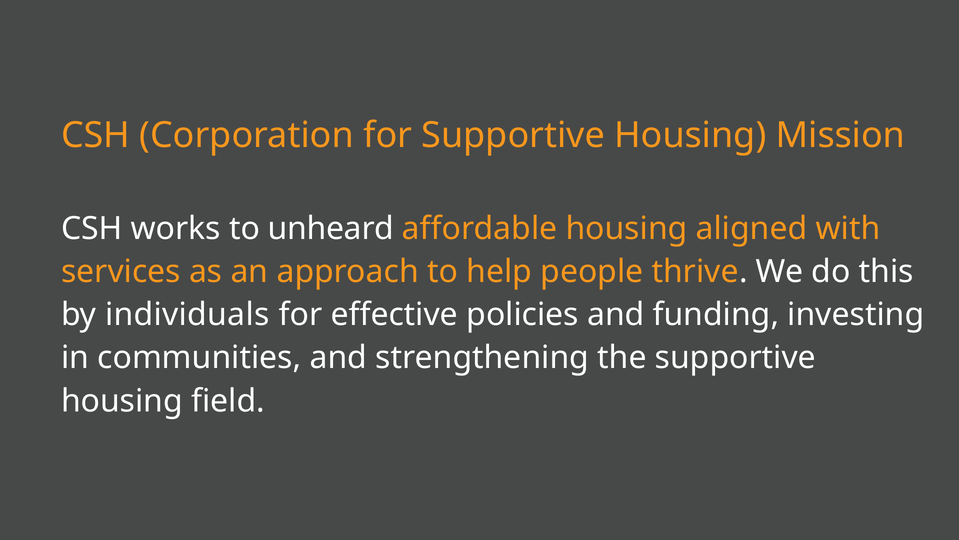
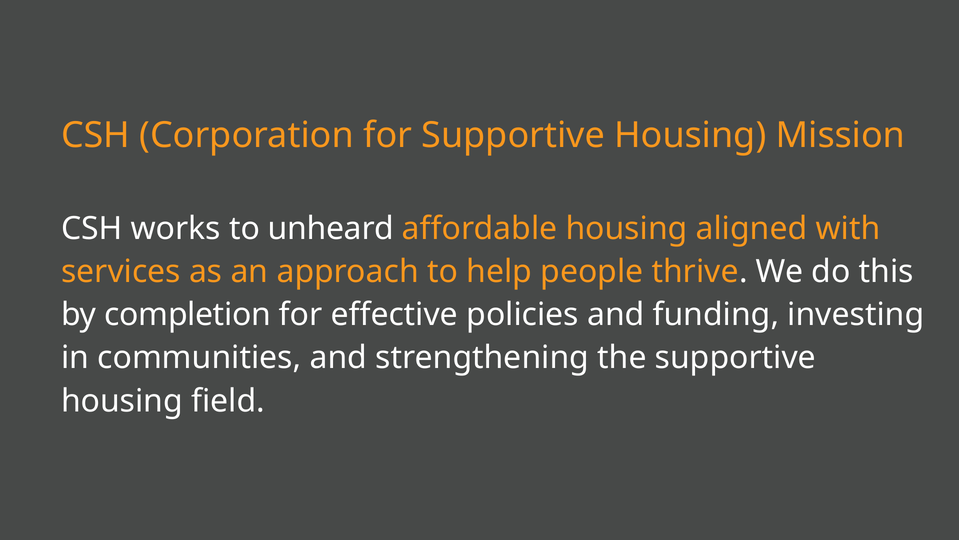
individuals: individuals -> completion
